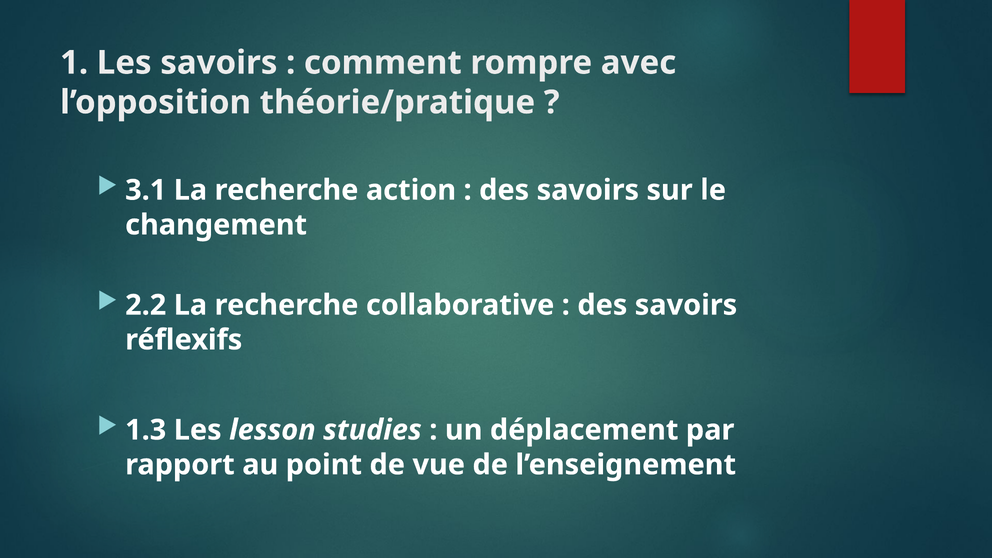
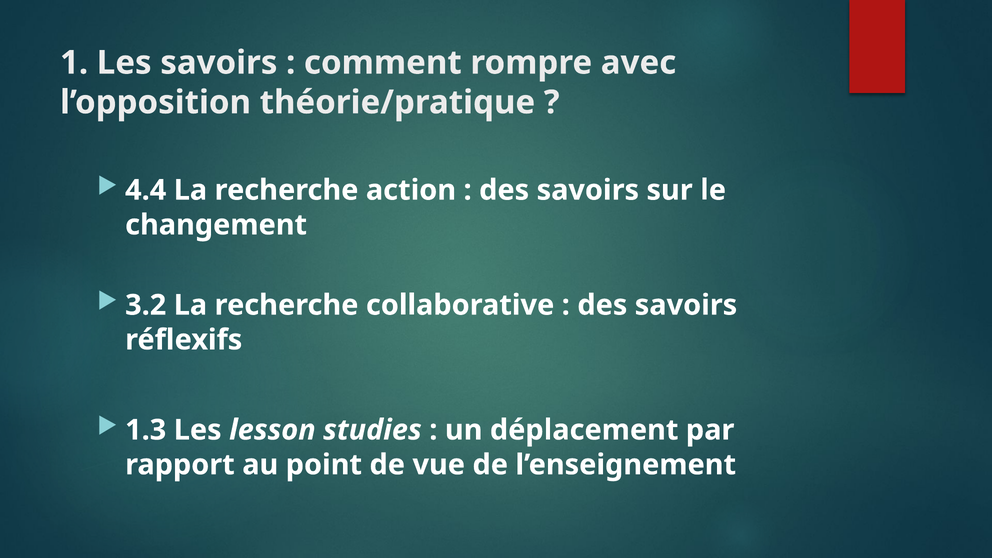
3.1: 3.1 -> 4.4
2.2: 2.2 -> 3.2
